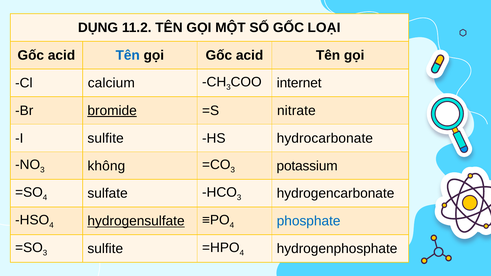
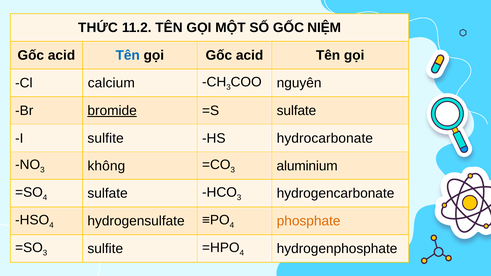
DỤNG: DỤNG -> THỨC
LOẠI: LOẠI -> NIỆM
internet: internet -> nguyên
=S nitrate: nitrate -> sulfate
potassium: potassium -> aluminium
hydrogensulfate underline: present -> none
phosphate colour: blue -> orange
